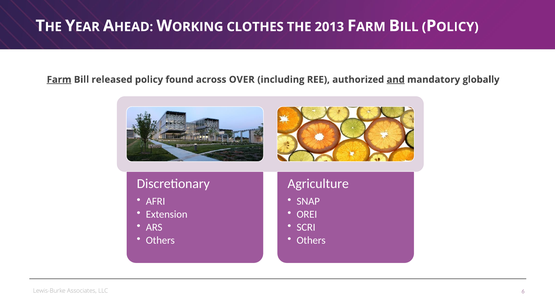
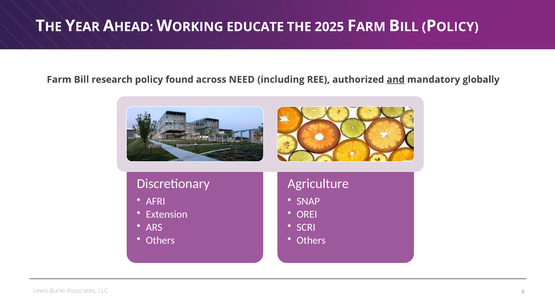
CLOTHES: CLOTHES -> EDUCATE
2013: 2013 -> 2025
Farm underline: present -> none
released: released -> research
OVER: OVER -> NEED
